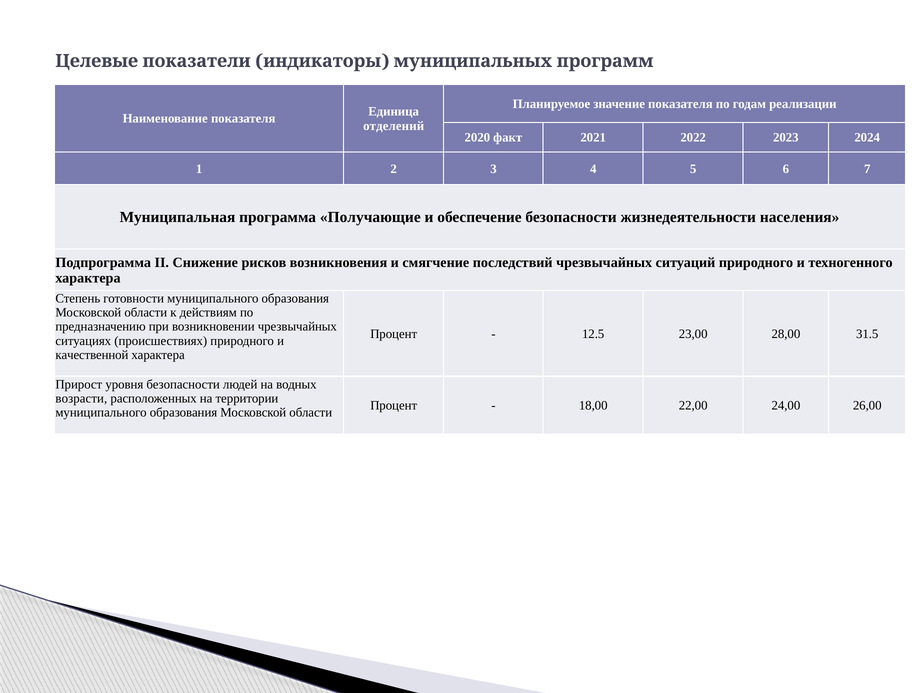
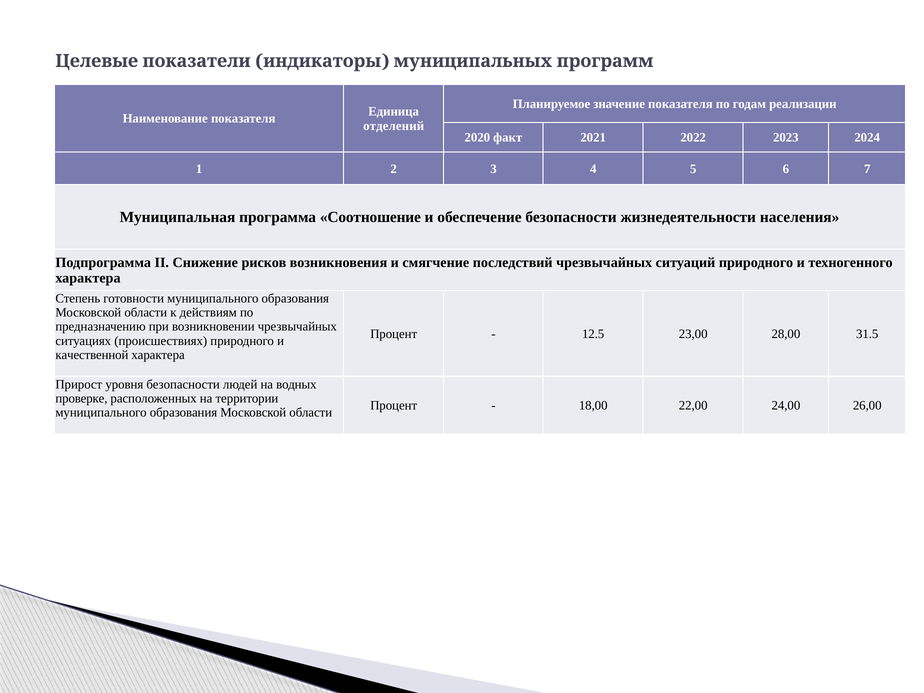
Получающие: Получающие -> Соотношение
возрасти: возрасти -> проверке
